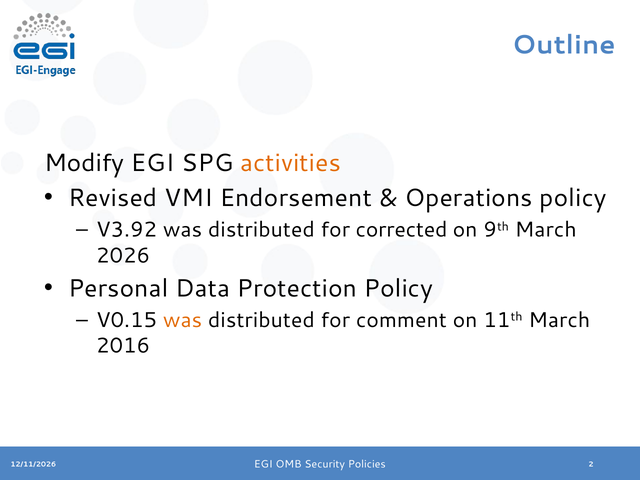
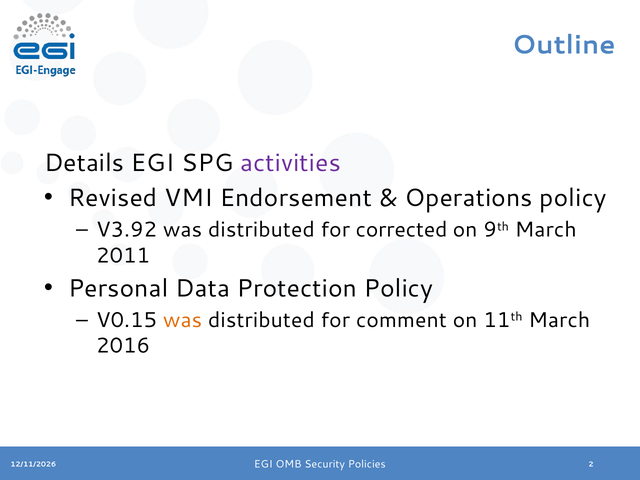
Modify: Modify -> Details
activities colour: orange -> purple
2026: 2026 -> 2011
